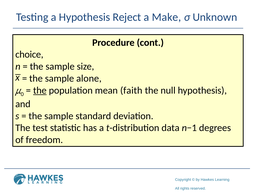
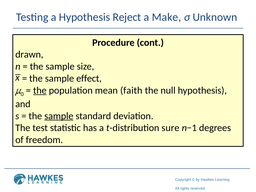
choice: choice -> drawn
alone: alone -> effect
sample at (59, 116) underline: none -> present
data: data -> sure
